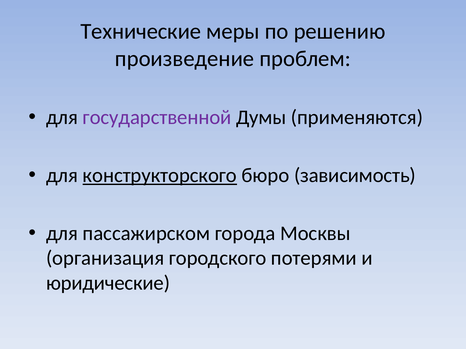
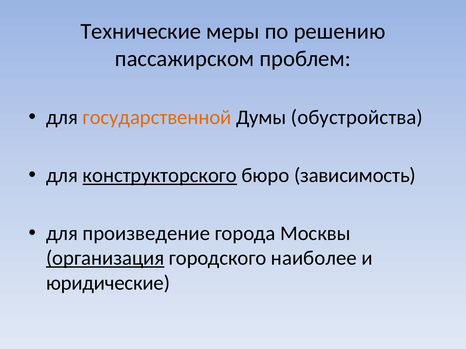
произведение: произведение -> пассажирском
государственной colour: purple -> orange
применяются: применяются -> обустройства
пассажирском: пассажирском -> произведение
организация underline: none -> present
потерями: потерями -> наиболее
